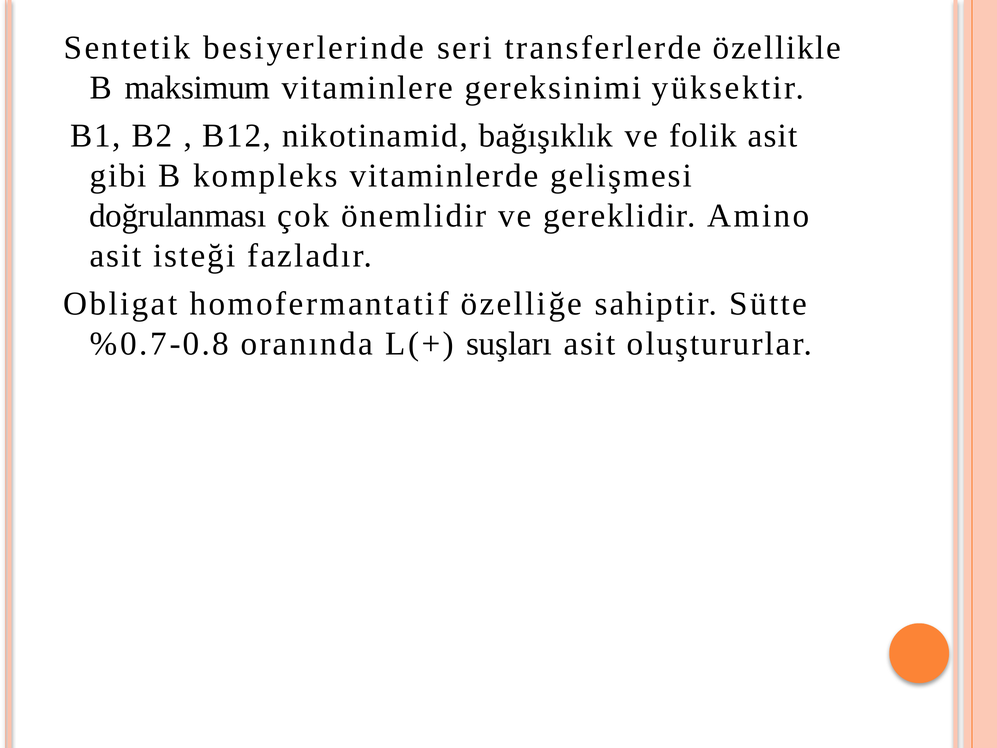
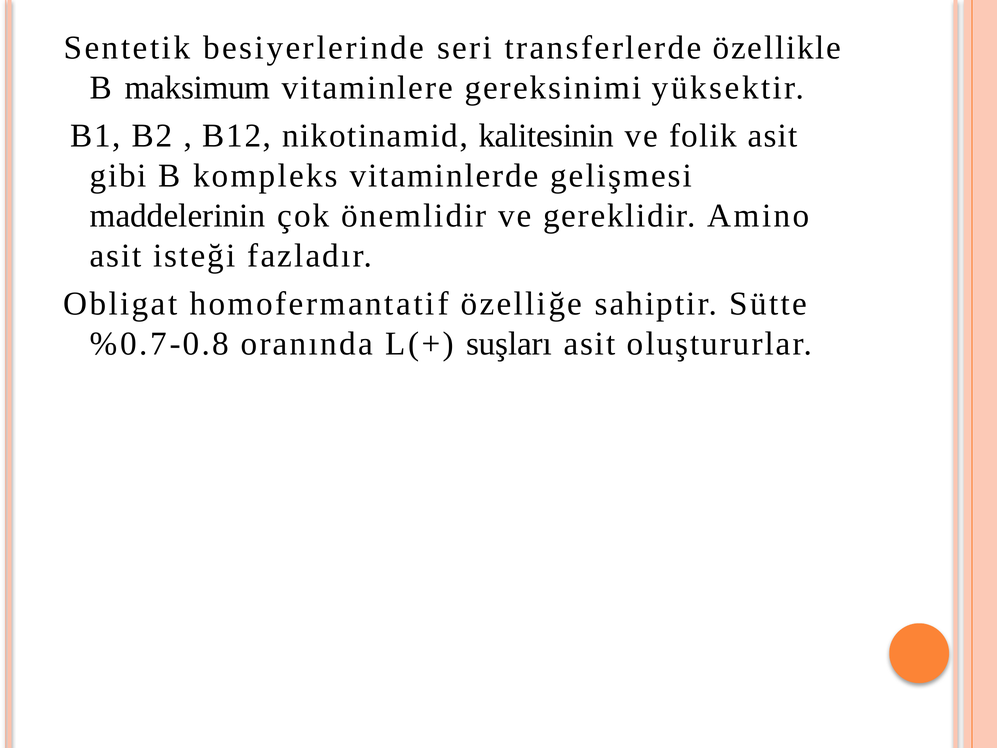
bağışıklık: bağışıklık -> kalitesinin
doğrulanması: doğrulanması -> maddelerinin
